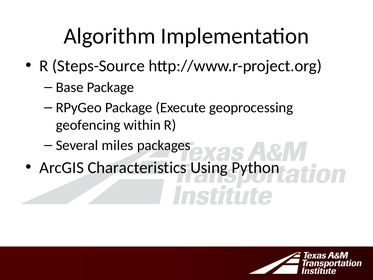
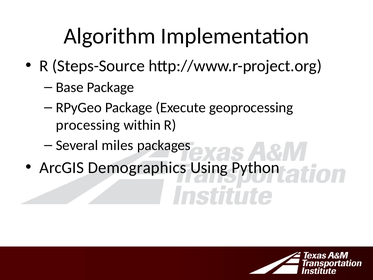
geofencing: geofencing -> processing
Characteristics: Characteristics -> Demographics
